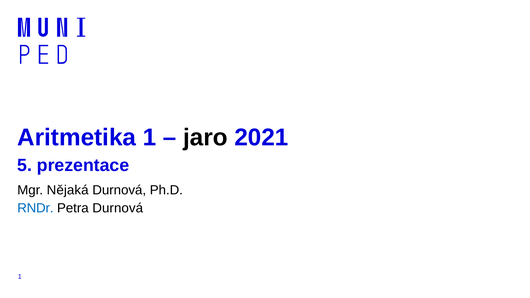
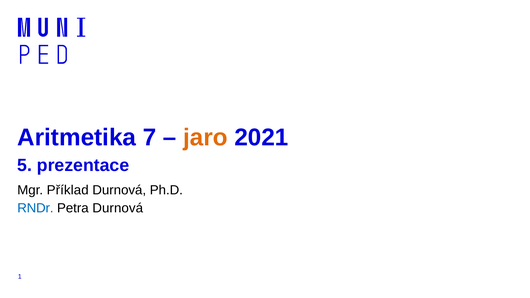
Aritmetika 1: 1 -> 7
jaro colour: black -> orange
Nějaká: Nějaká -> Příklad
